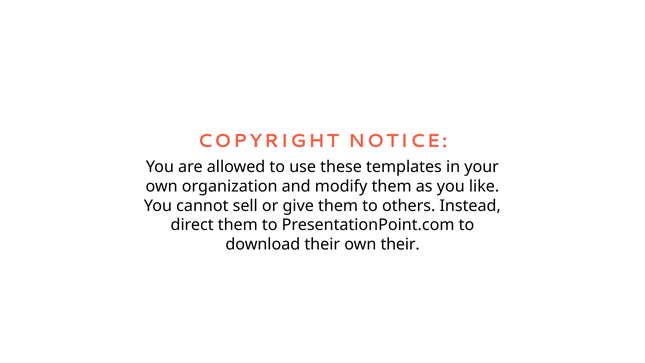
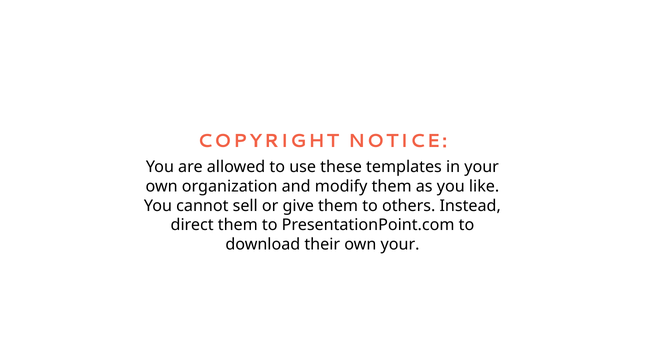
own their: their -> your
